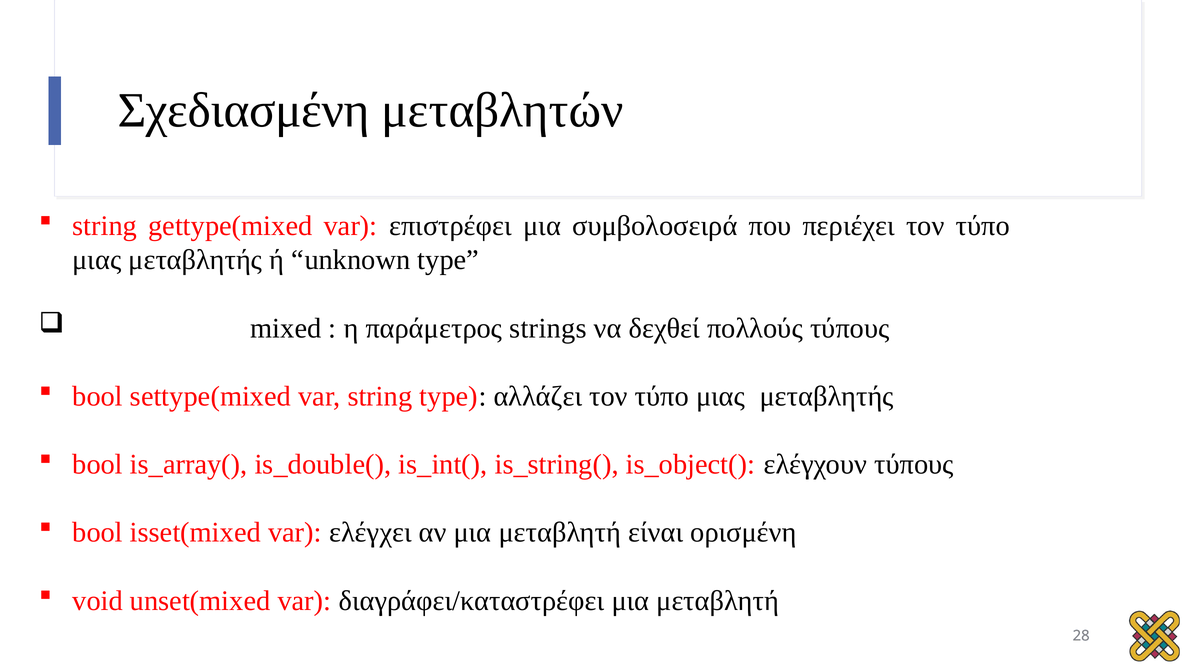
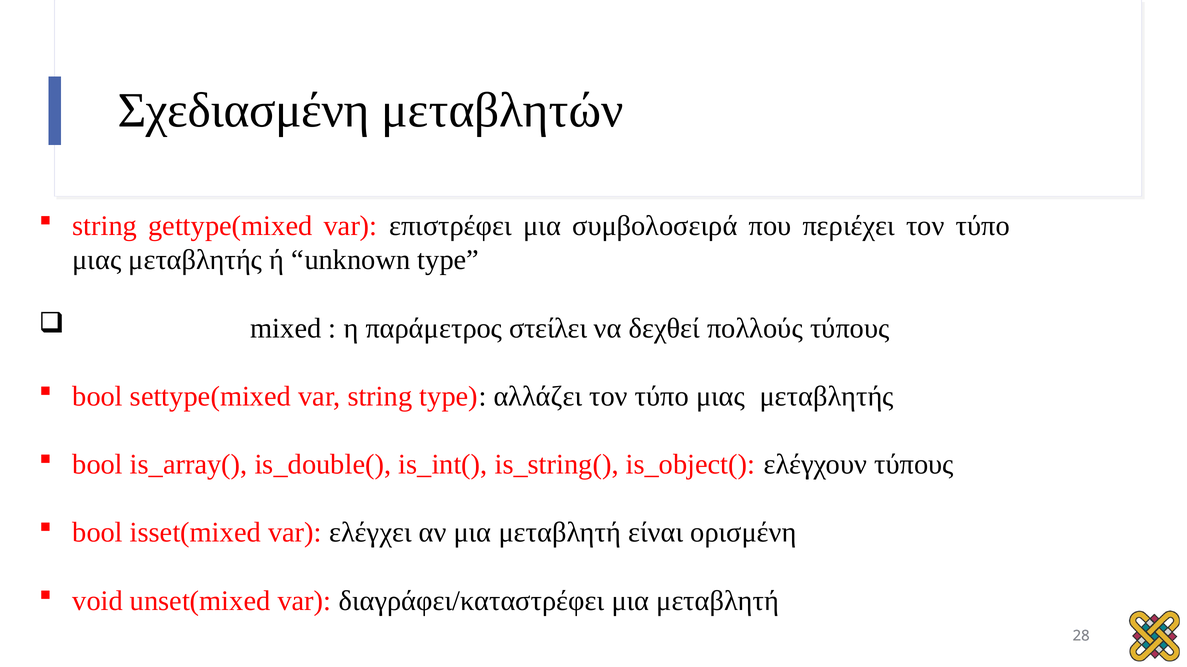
strings: strings -> στείλει
